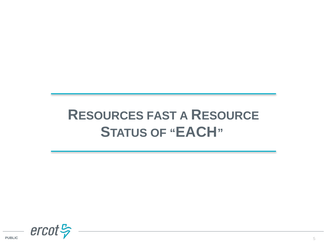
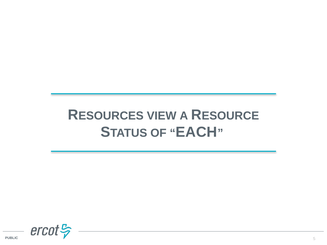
FAST: FAST -> VIEW
